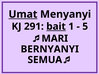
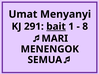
Umat underline: present -> none
5: 5 -> 8
BERNYANYI: BERNYANYI -> MENENGOK
